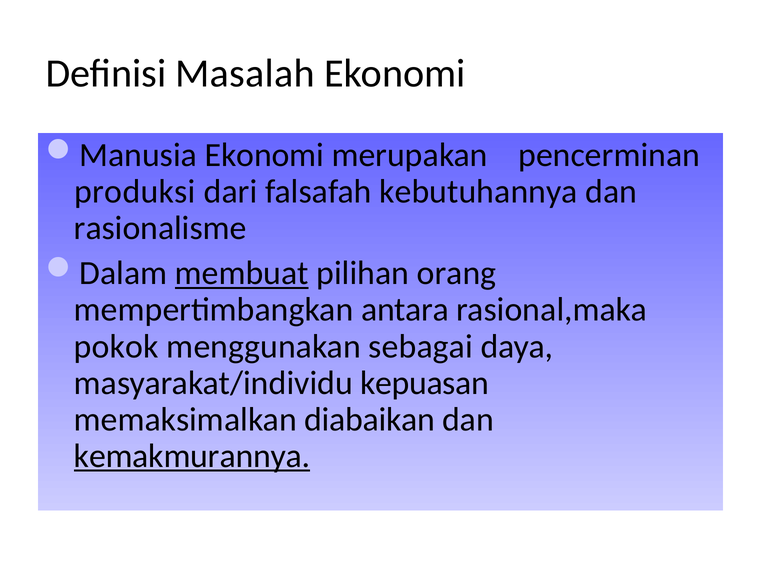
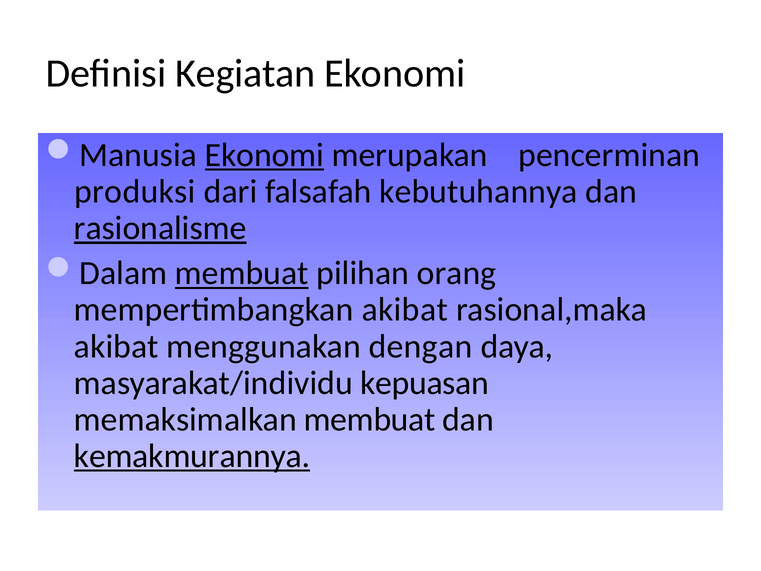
Masalah: Masalah -> Kegiatan
Ekonomi at (264, 155) underline: none -> present
rasionalisme underline: none -> present
mempertimbangkan antara: antara -> akibat
pokok at (116, 346): pokok -> akibat
sebagai: sebagai -> dengan
memaksimalkan diabaikan: diabaikan -> membuat
